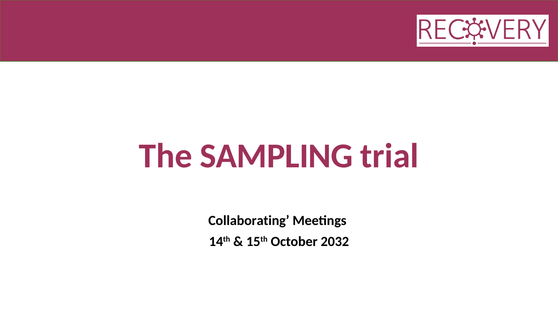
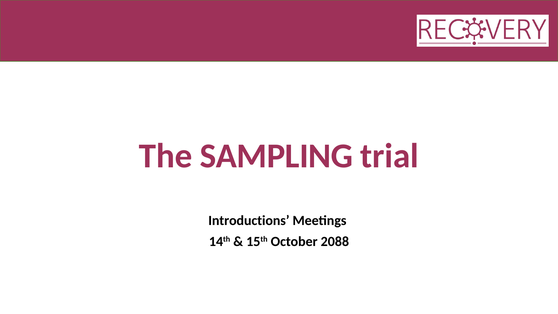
Collaborating: Collaborating -> Introductions
2032: 2032 -> 2088
